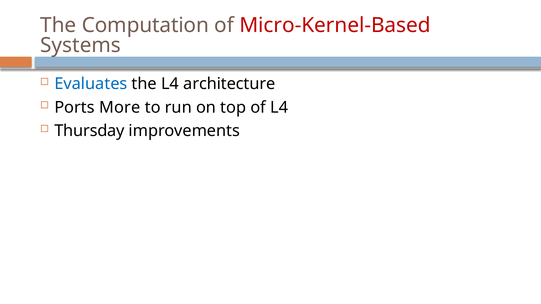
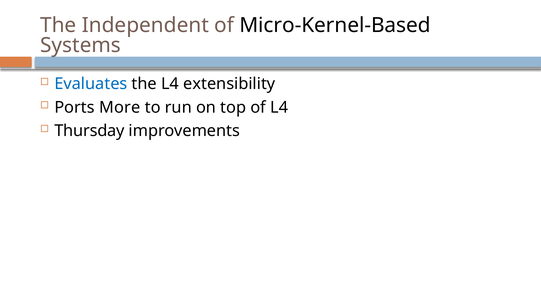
Computation: Computation -> Independent
Micro-Kernel-Based colour: red -> black
architecture: architecture -> extensibility
